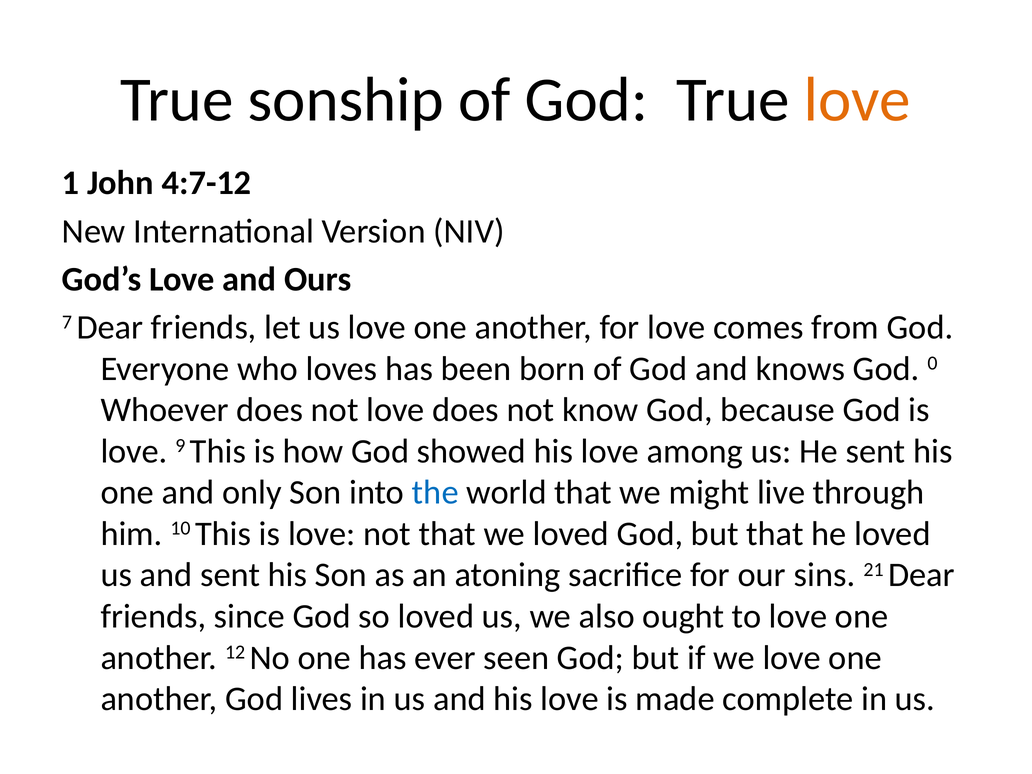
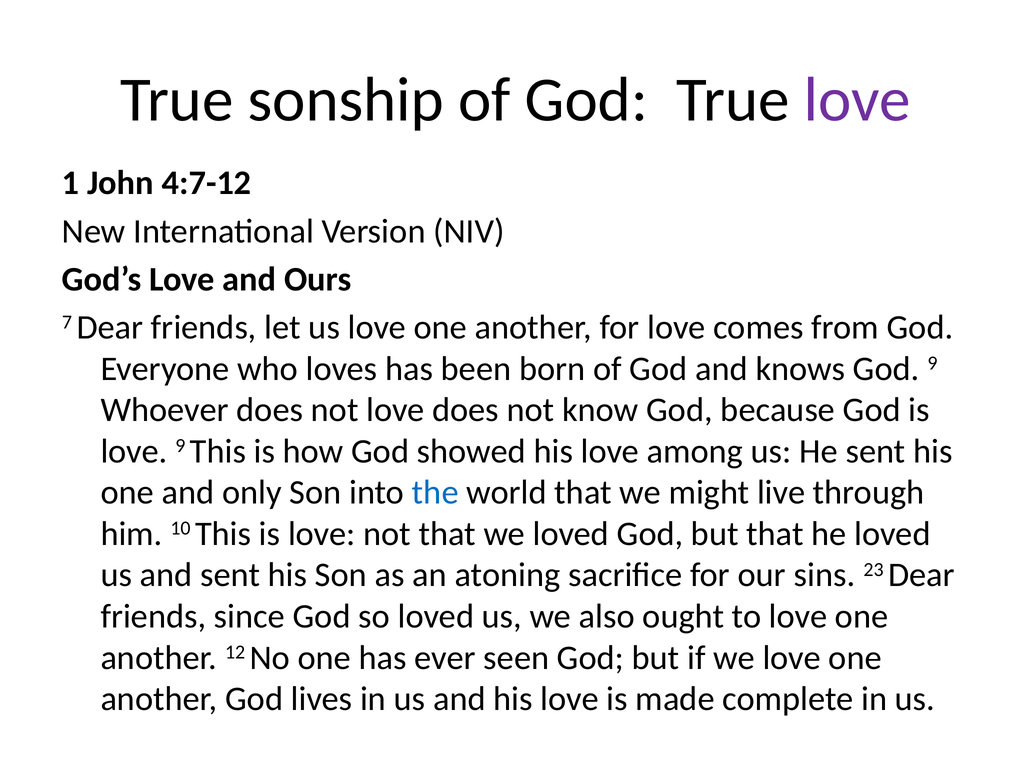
love at (857, 100) colour: orange -> purple
God 0: 0 -> 9
21: 21 -> 23
